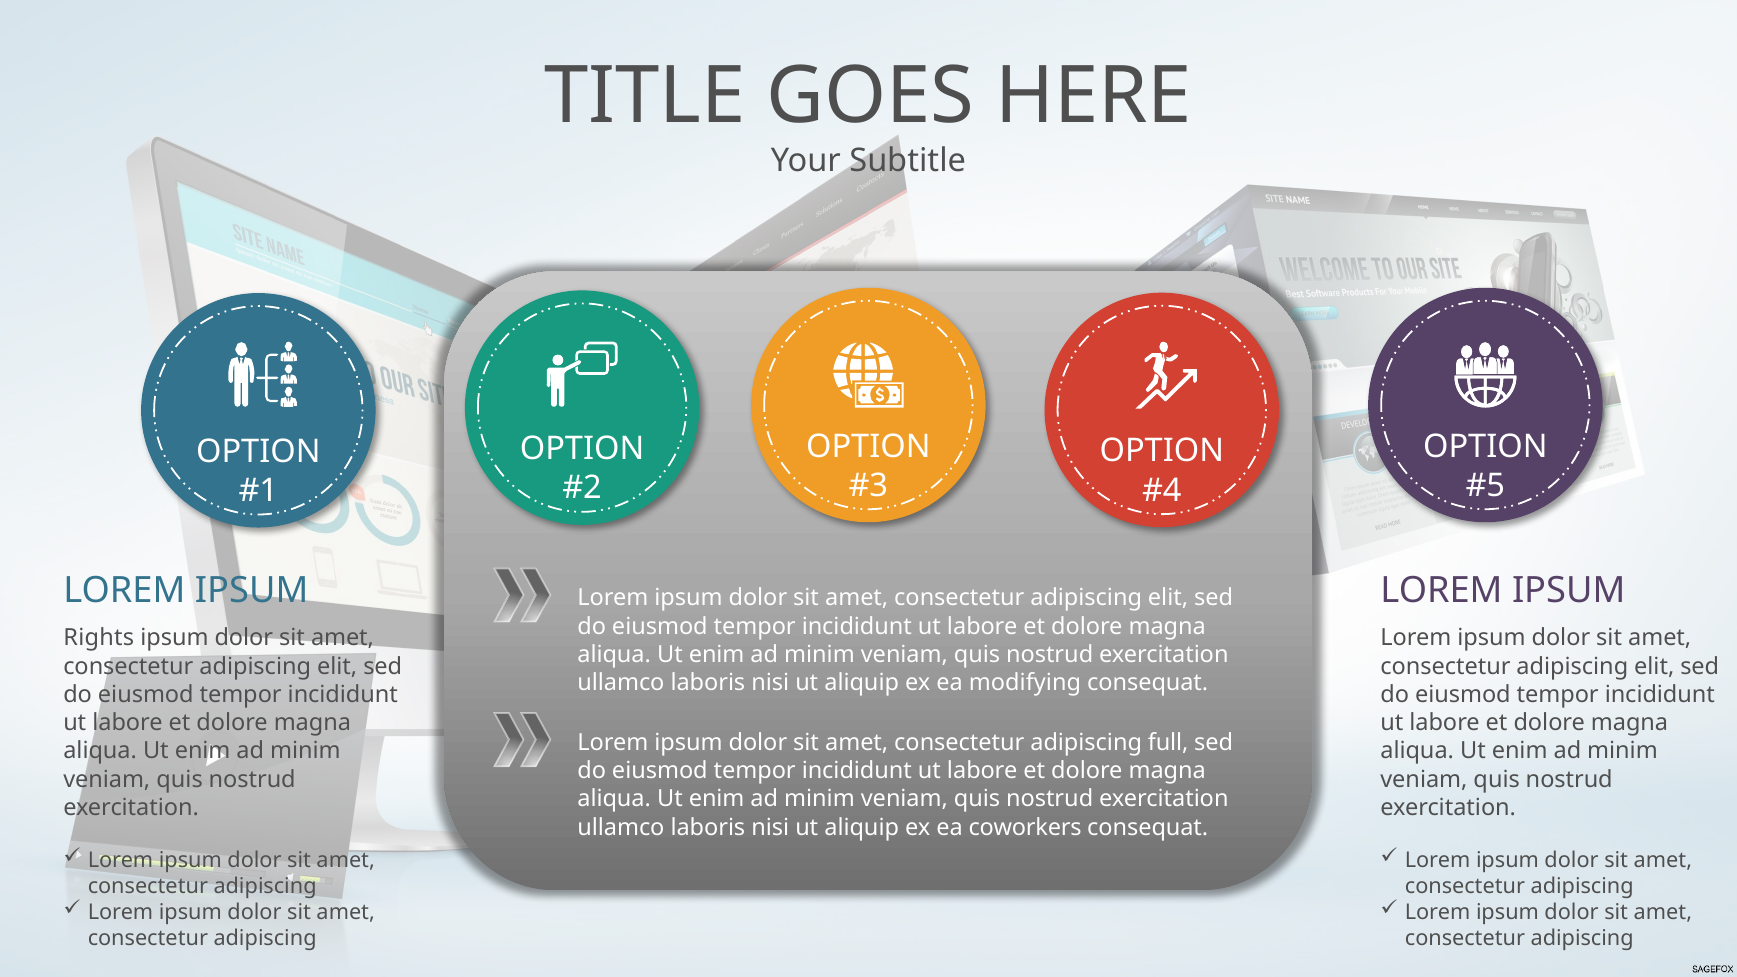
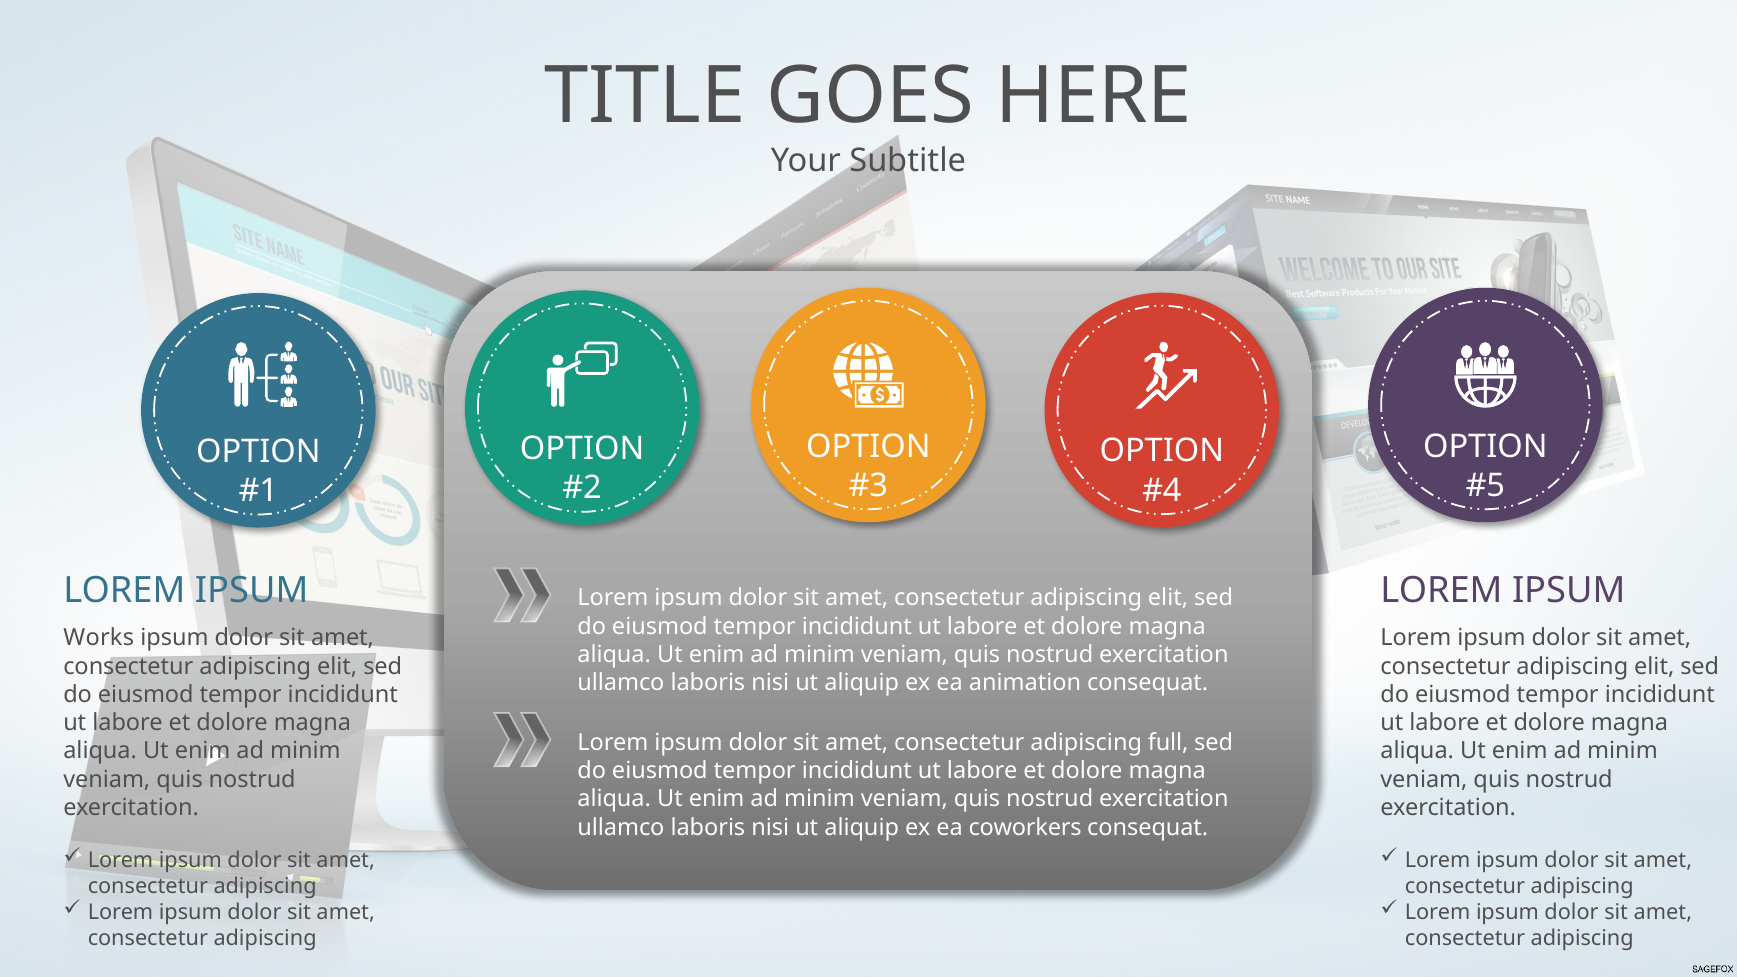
Rights: Rights -> Works
modifying: modifying -> animation
